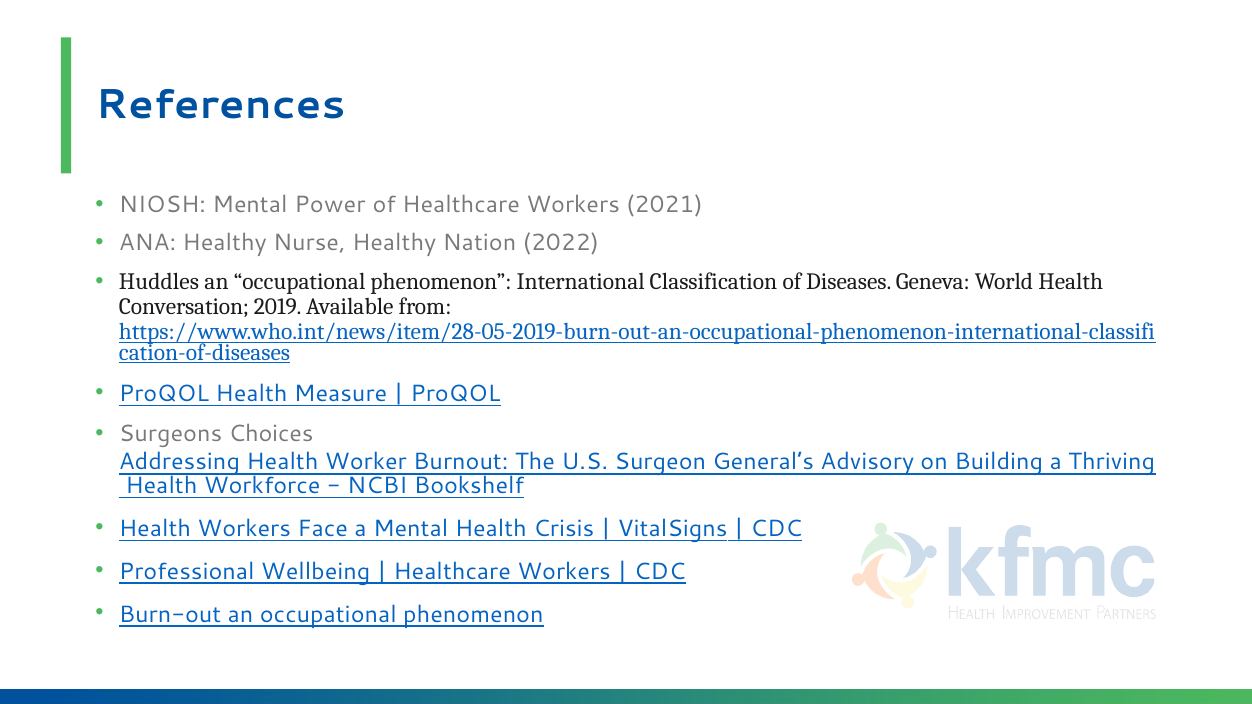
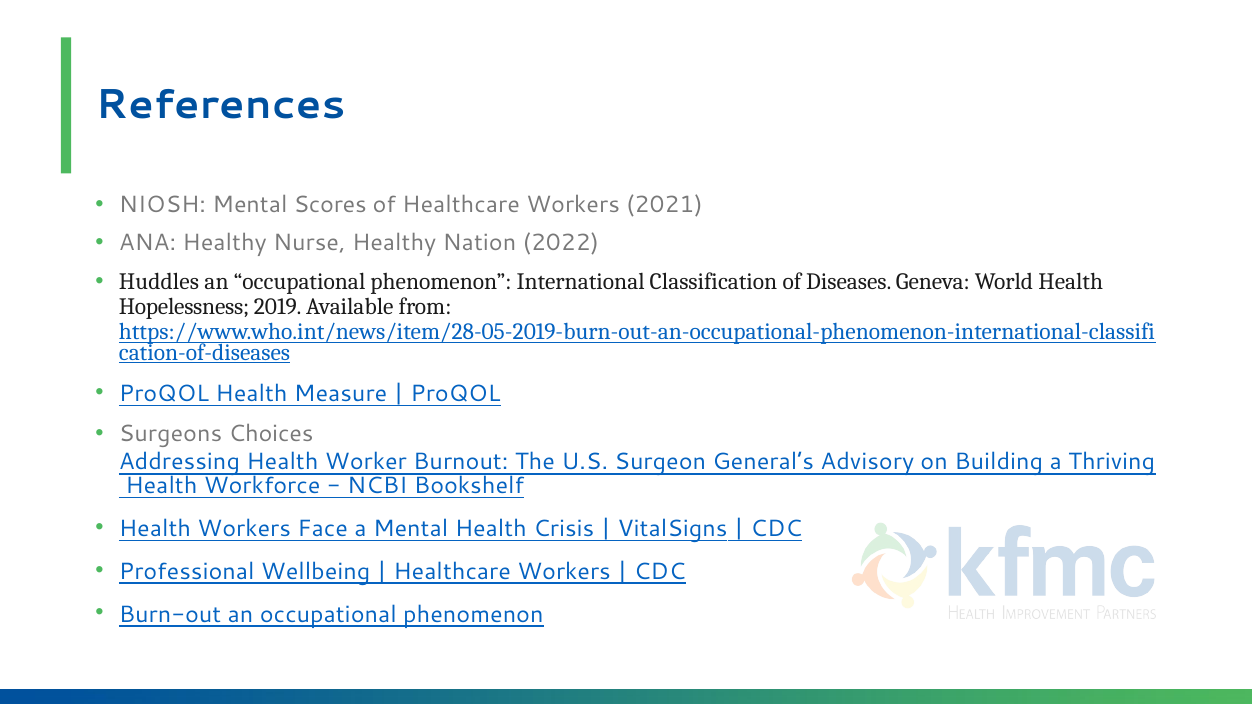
Power: Power -> Scores
Conversation: Conversation -> Hopelessness
